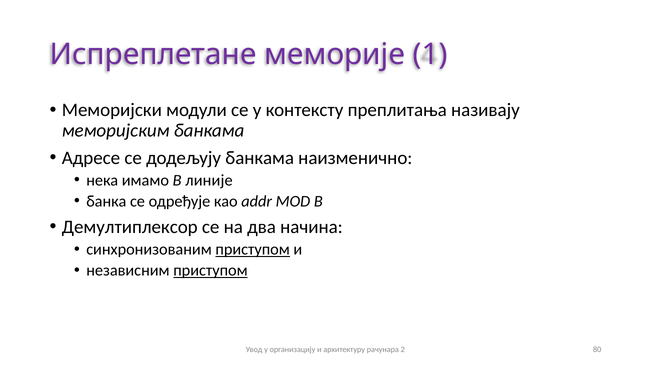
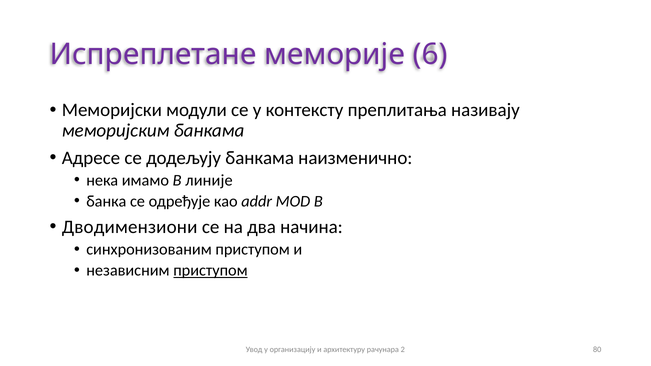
1: 1 -> 6
Демултиплексор: Демултиплексор -> Дводимензиони
приступом at (253, 250) underline: present -> none
